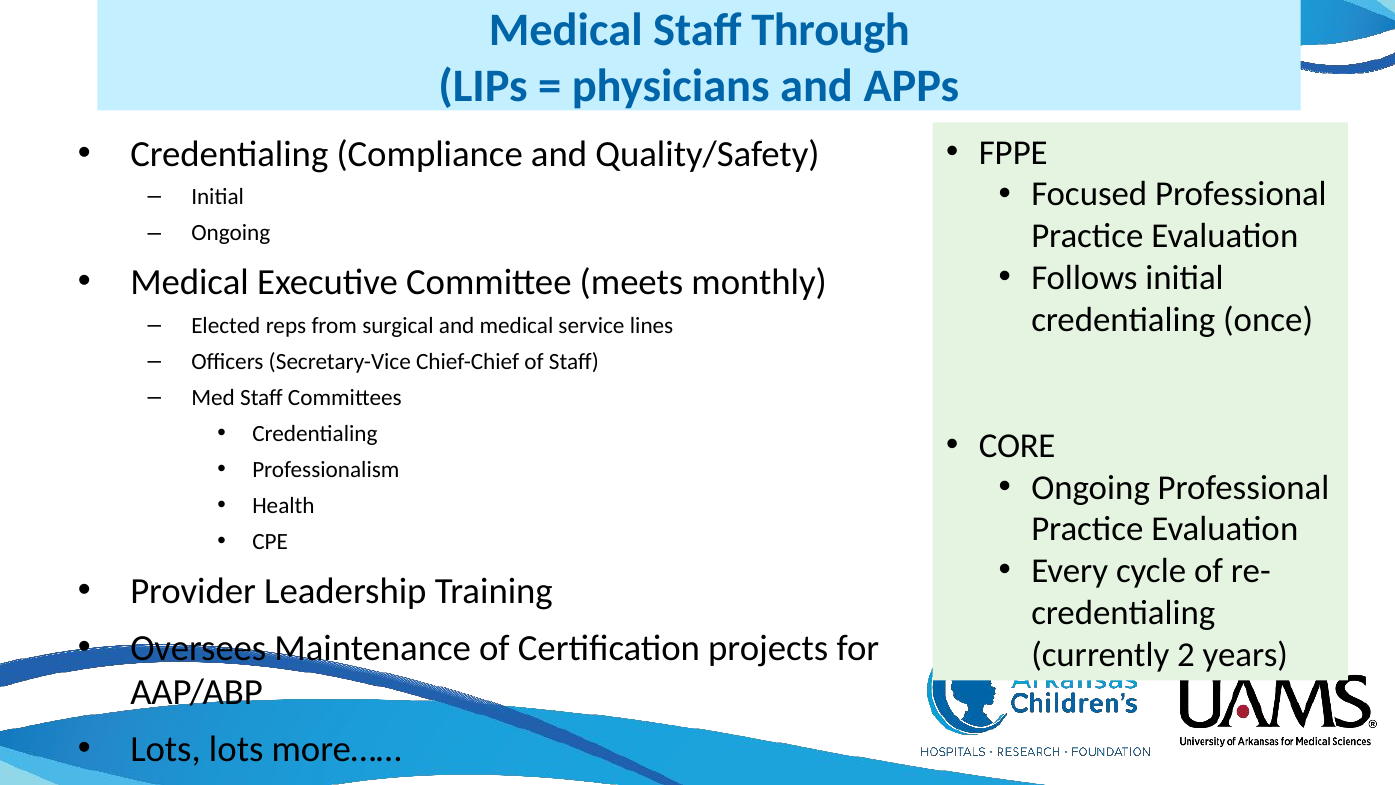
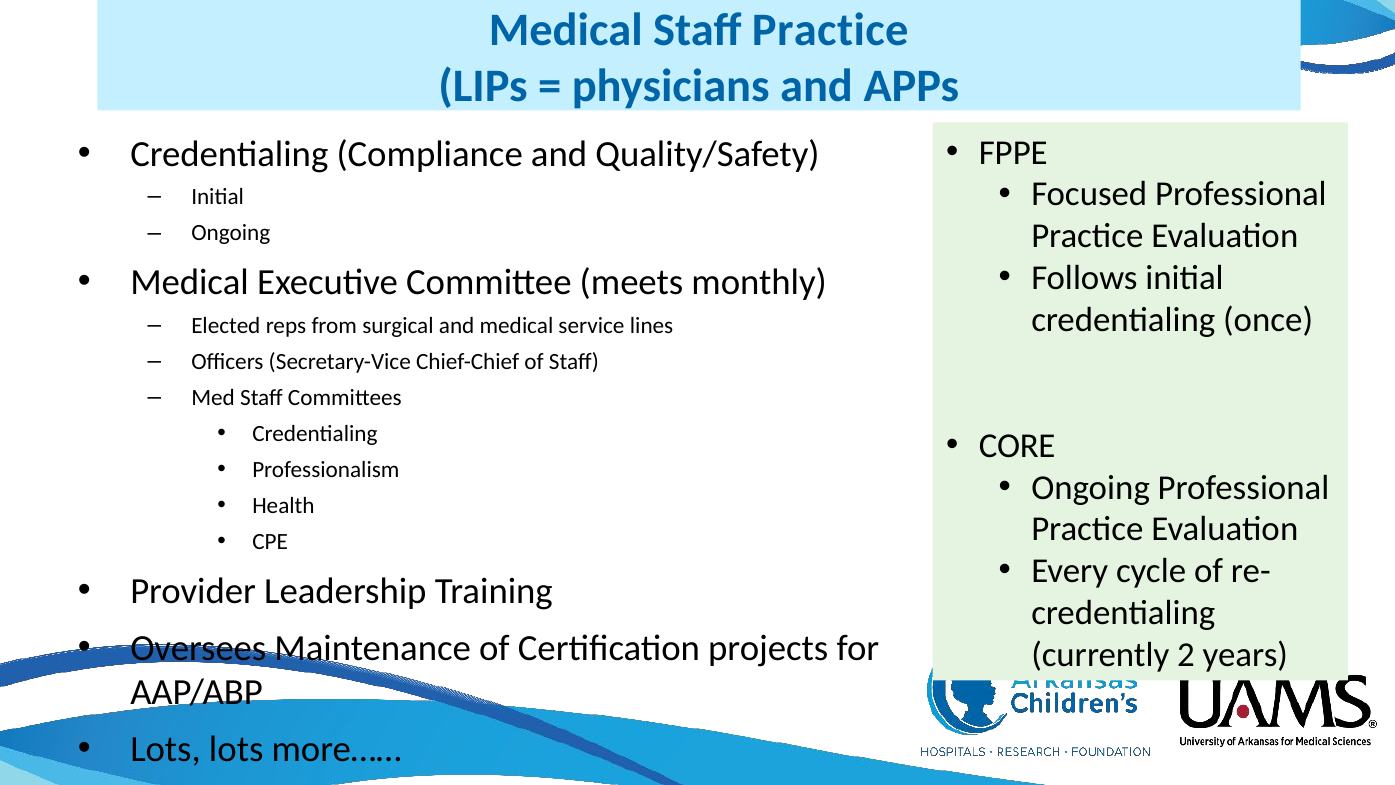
Staff Through: Through -> Practice
